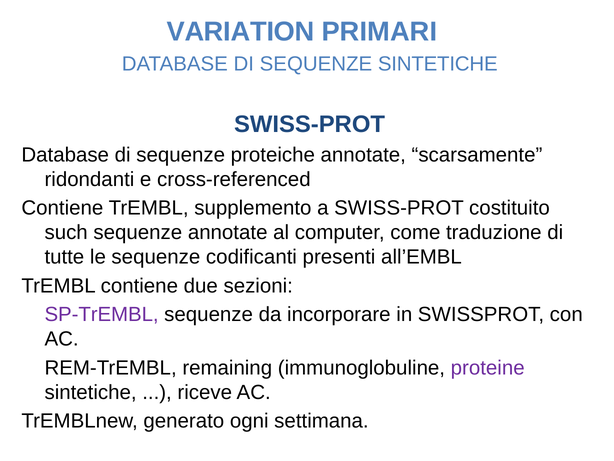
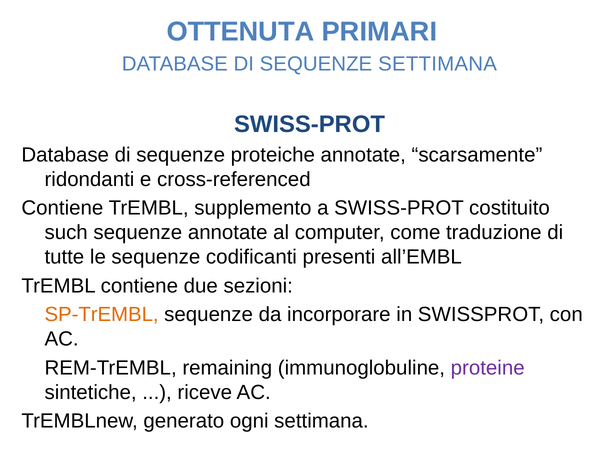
VARIATION: VARIATION -> OTTENUTA
SEQUENZE SINTETICHE: SINTETICHE -> SETTIMANA
SP-TrEMBL colour: purple -> orange
